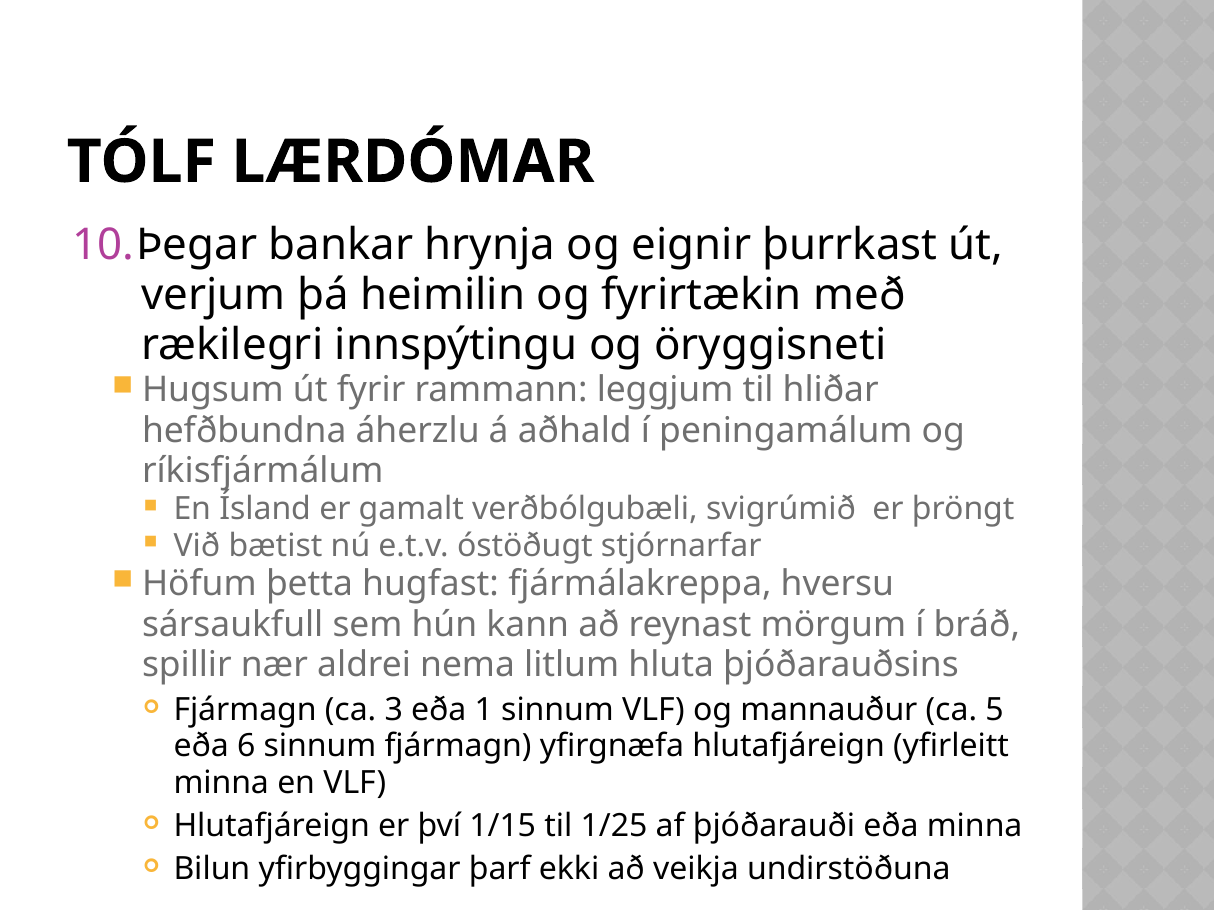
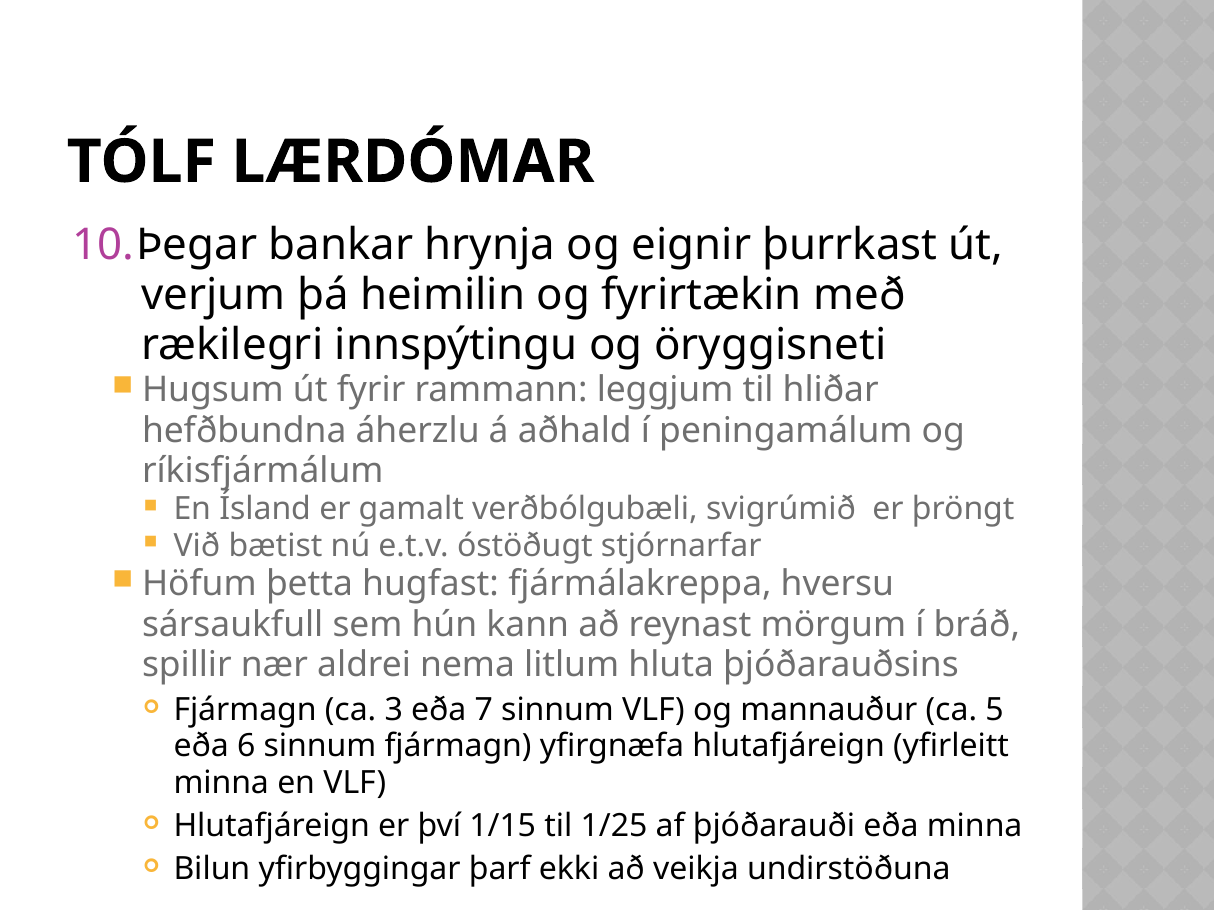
1: 1 -> 7
